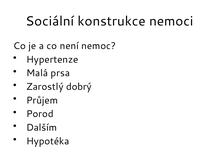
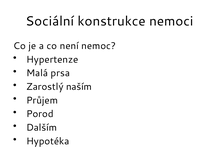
dobrý: dobrý -> naším
